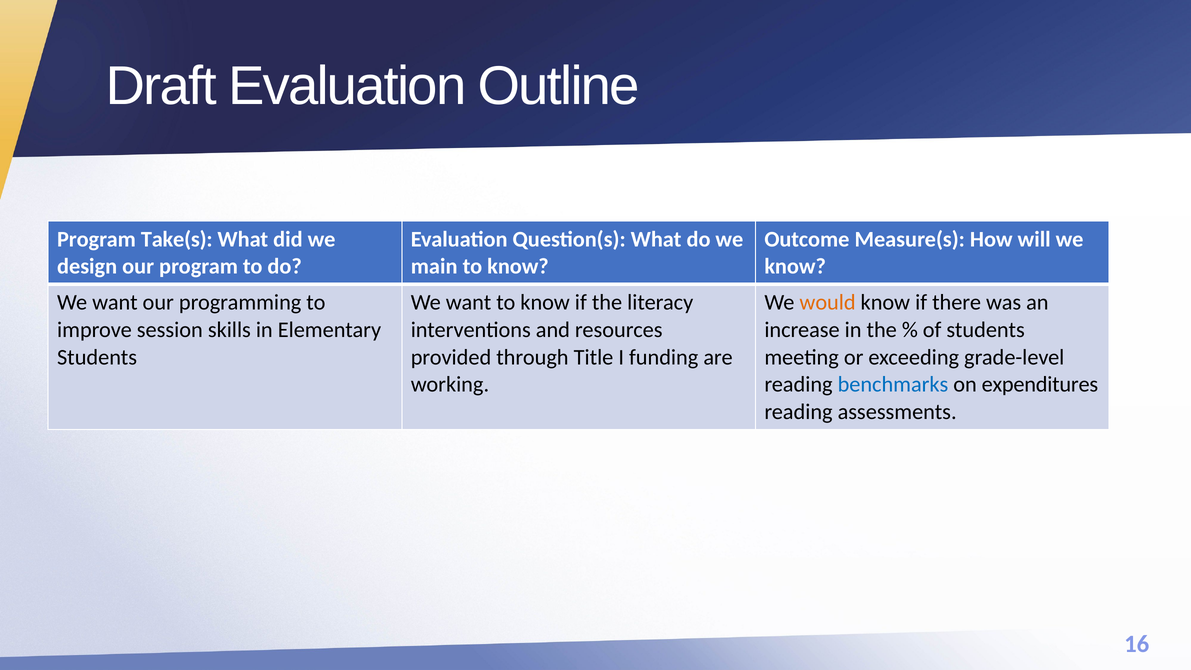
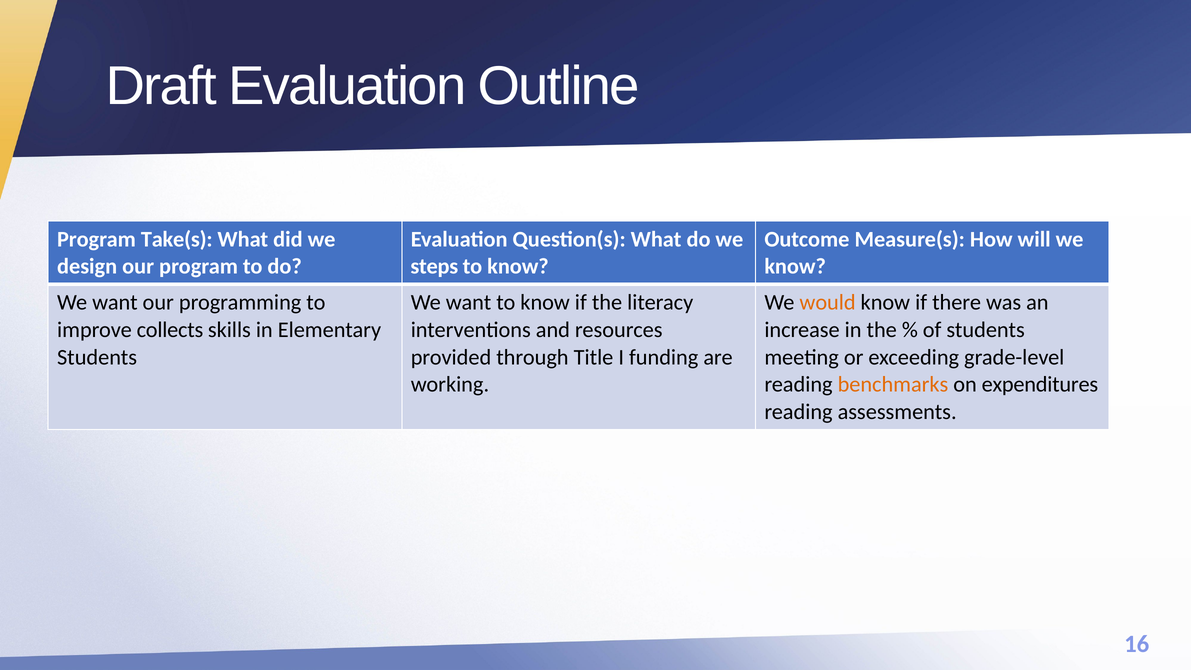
main: main -> steps
session: session -> collects
benchmarks colour: blue -> orange
